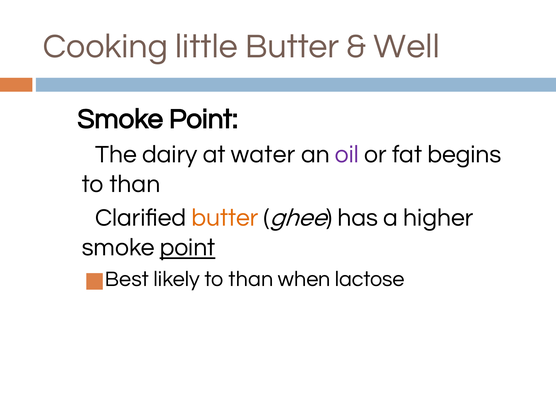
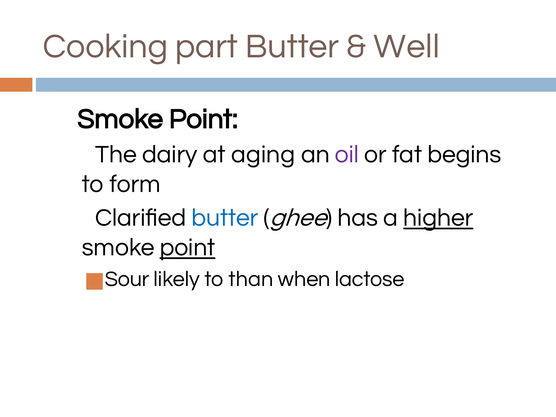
little: little -> part
water: water -> aging
than at (135, 184): than -> form
butter at (225, 218) colour: orange -> blue
higher underline: none -> present
Best: Best -> Sour
